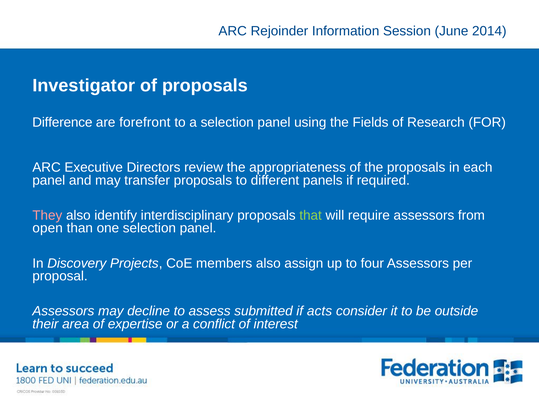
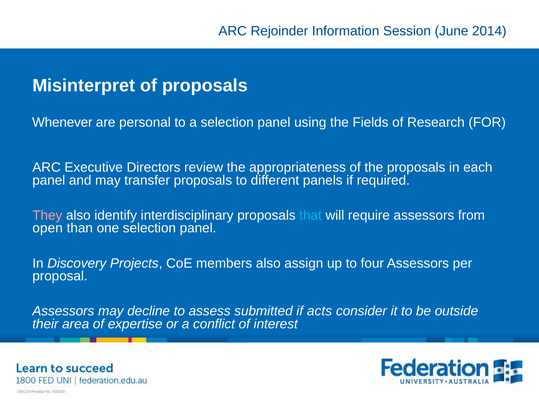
Investigator: Investigator -> Misinterpret
Difference: Difference -> Whenever
forefront: forefront -> personal
that colour: light green -> light blue
